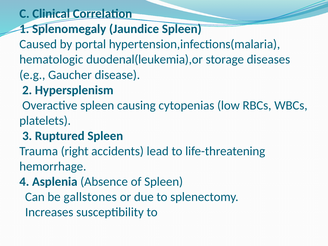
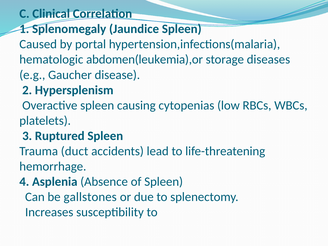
duodenal(leukemia),or: duodenal(leukemia),or -> abdomen(leukemia),or
right: right -> duct
